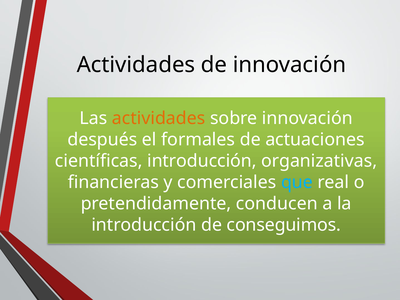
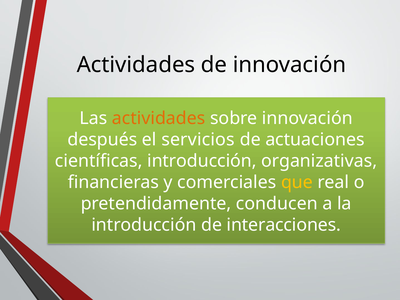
formales: formales -> servicios
que colour: light blue -> yellow
conseguimos: conseguimos -> interacciones
